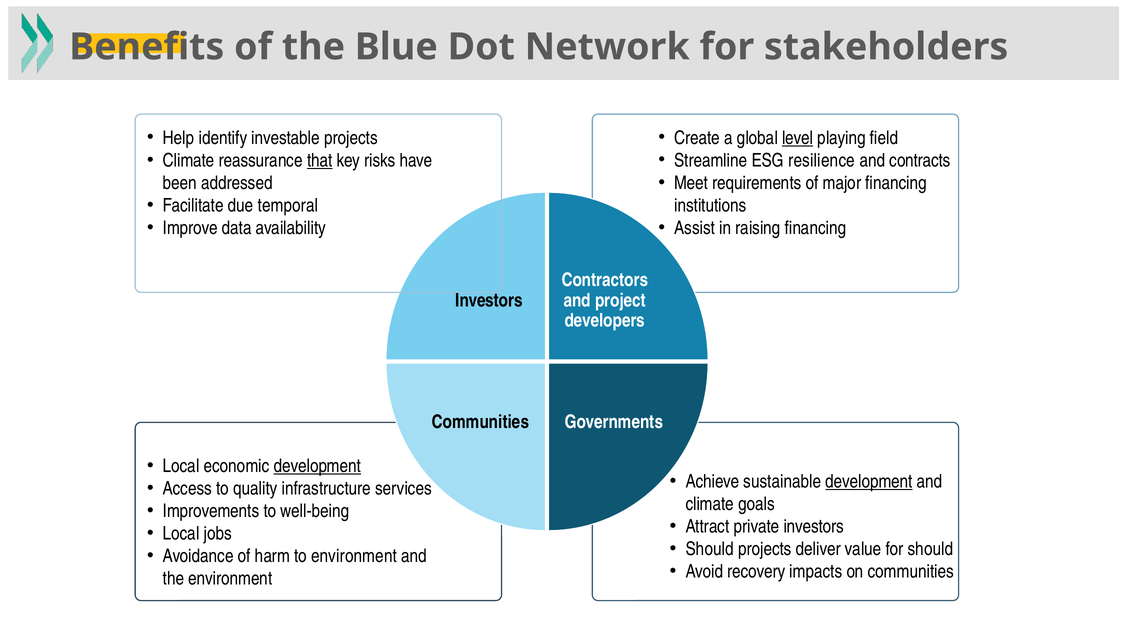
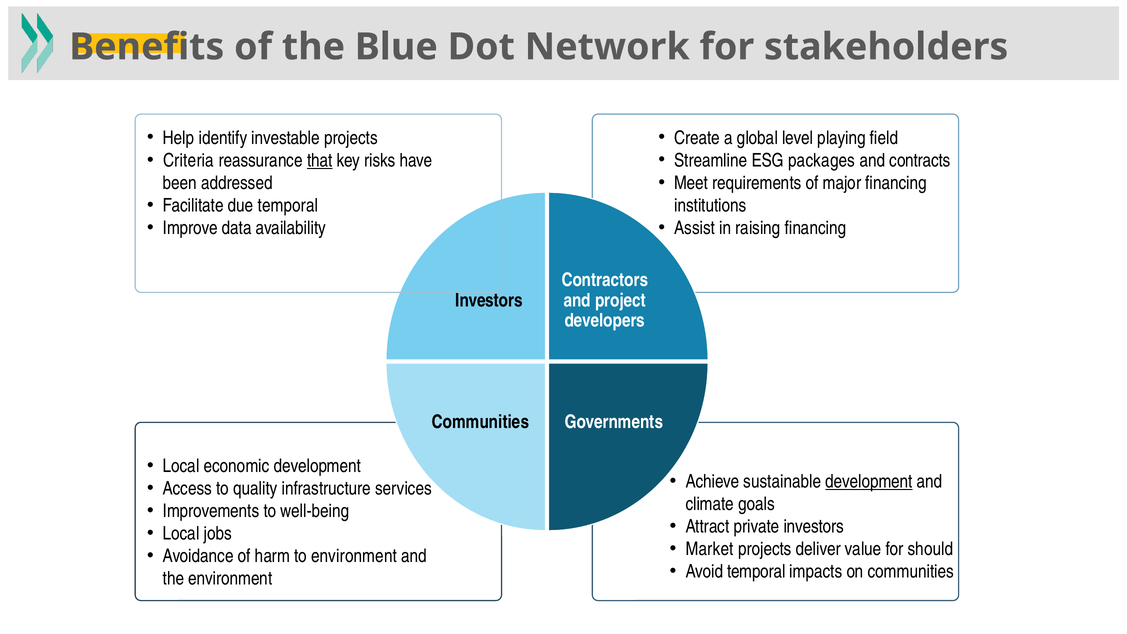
level underline: present -> none
resilience: resilience -> packages
Climate at (189, 160): Climate -> Criteria
development at (317, 466) underline: present -> none
Should at (710, 549): Should -> Market
Avoid recovery: recovery -> temporal
